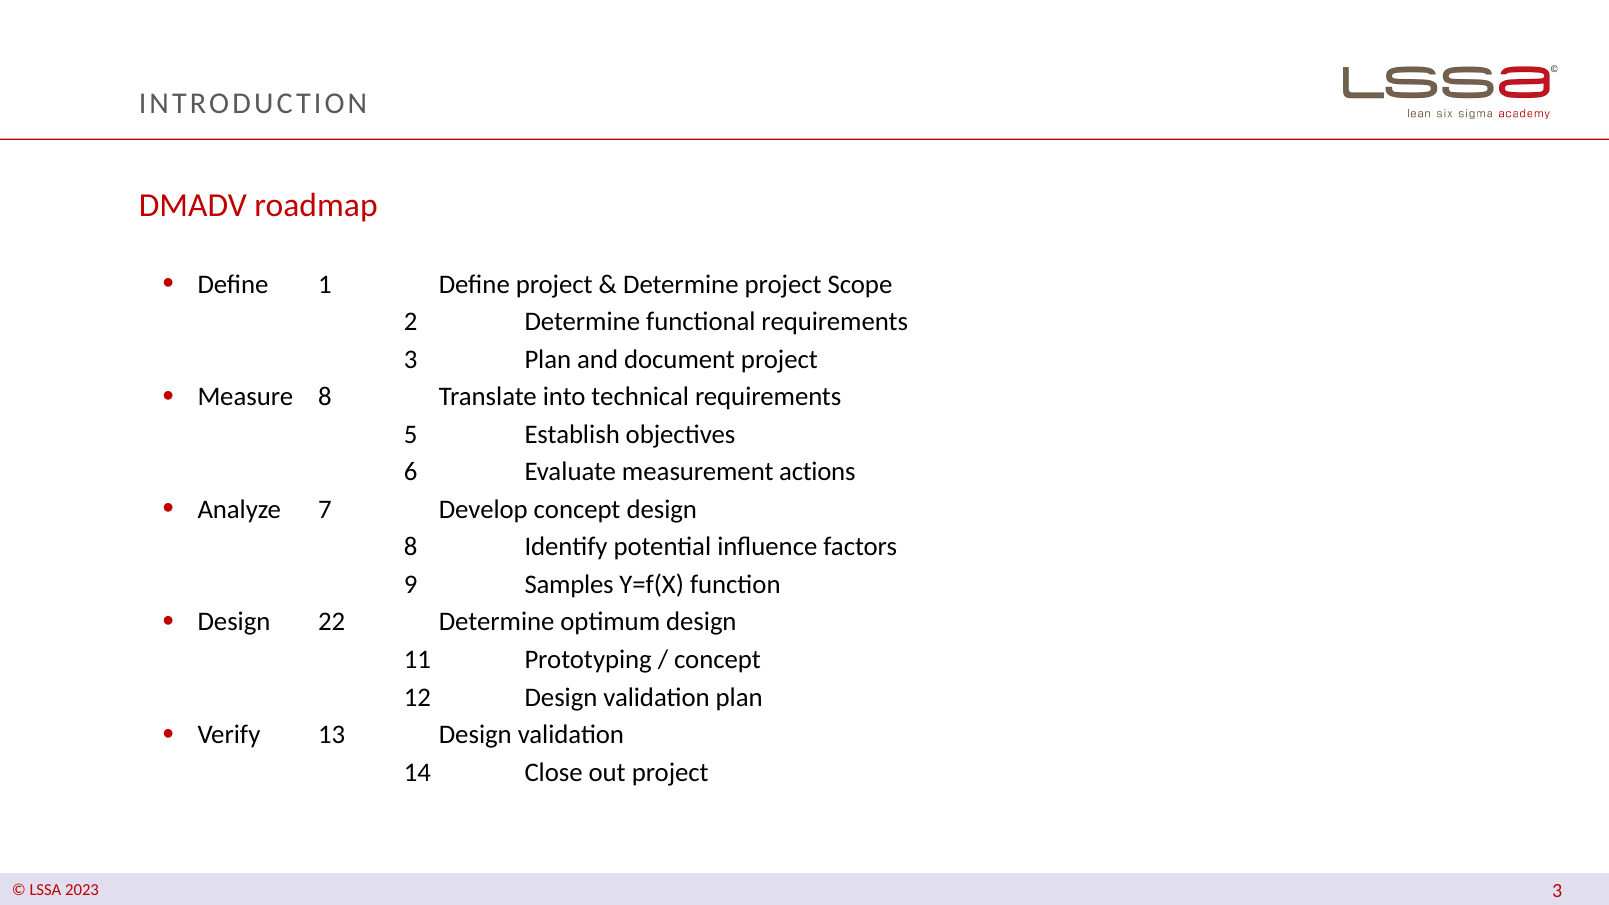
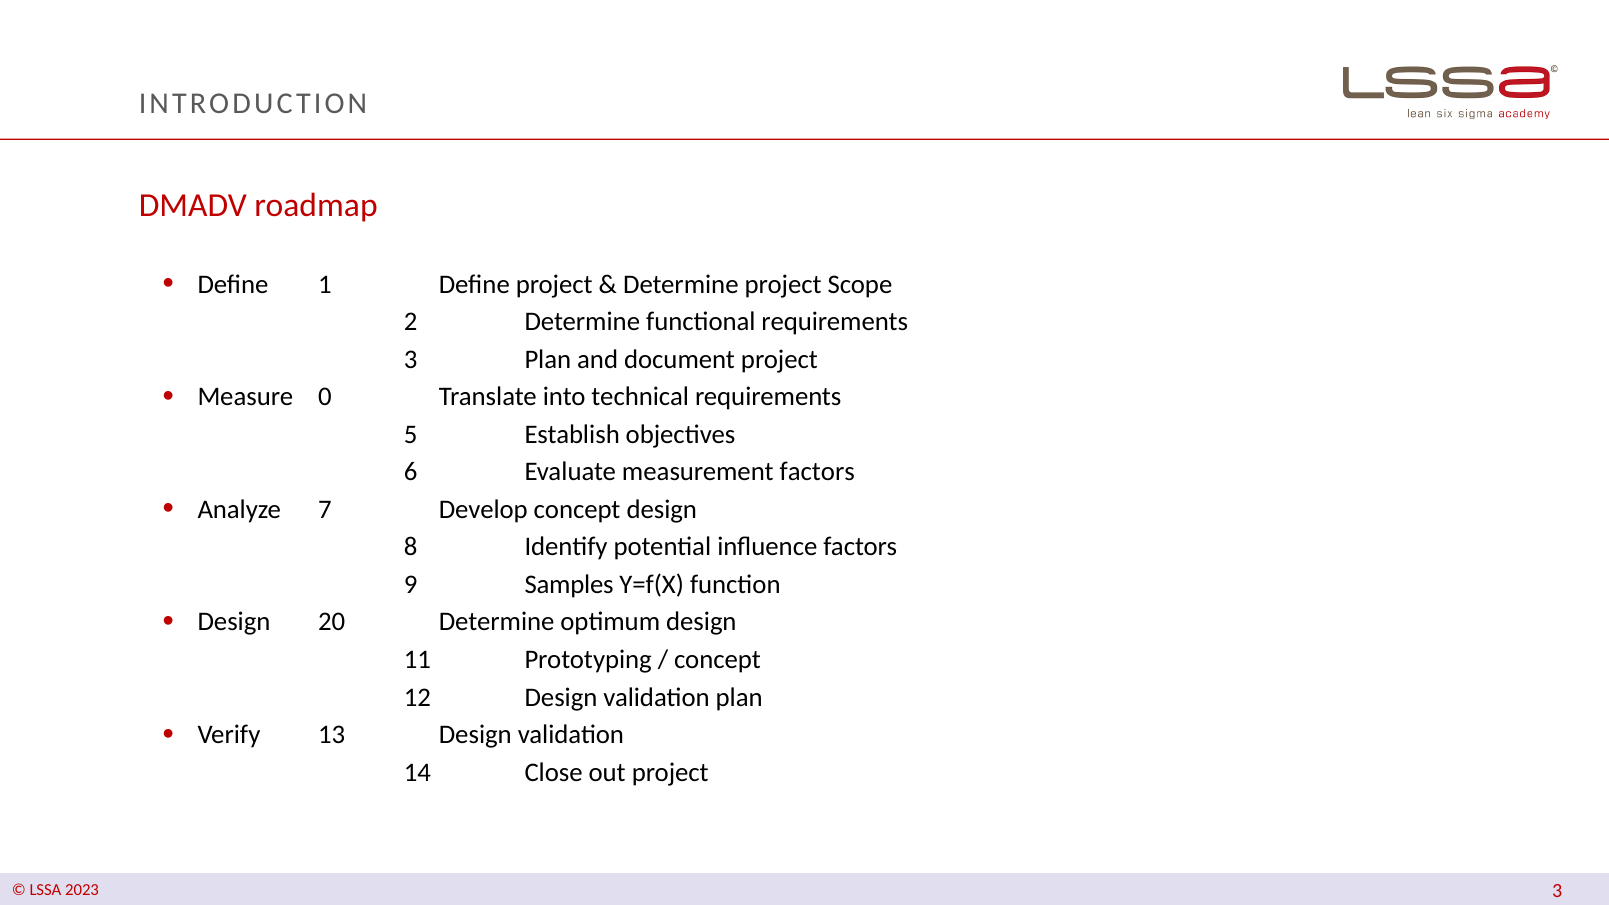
Measure 8: 8 -> 0
measurement actions: actions -> factors
22: 22 -> 20
